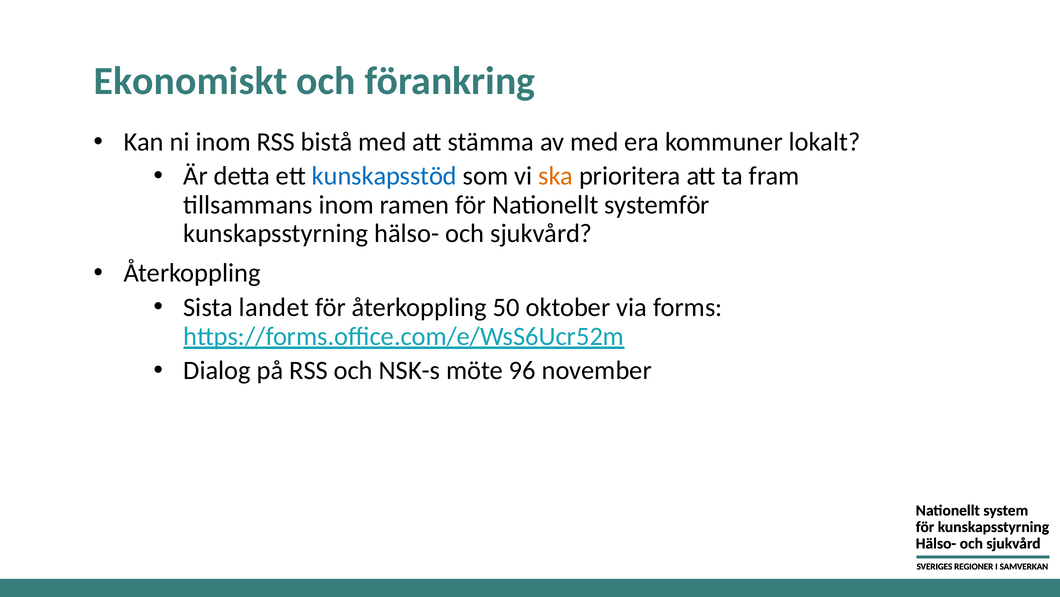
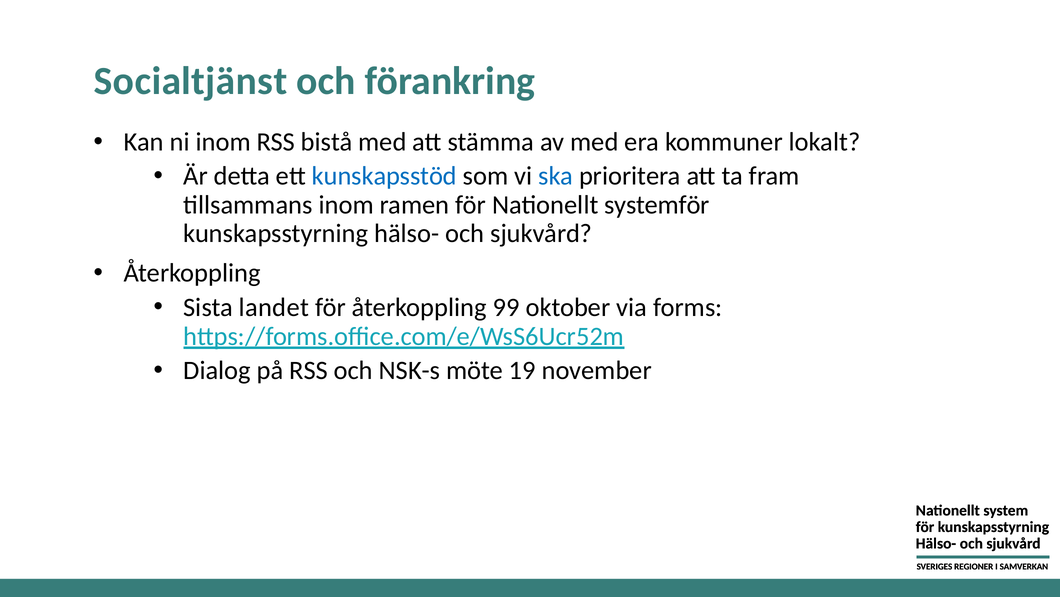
Ekonomiskt: Ekonomiskt -> Socialtjänst
ska colour: orange -> blue
50: 50 -> 99
96: 96 -> 19
